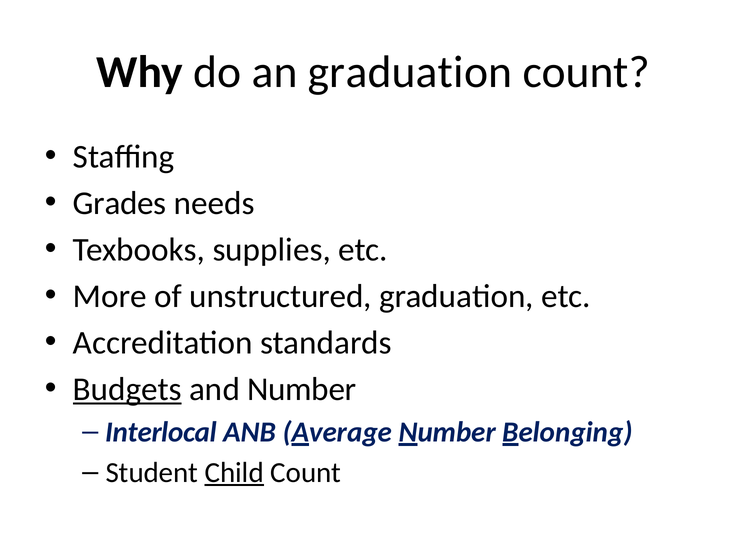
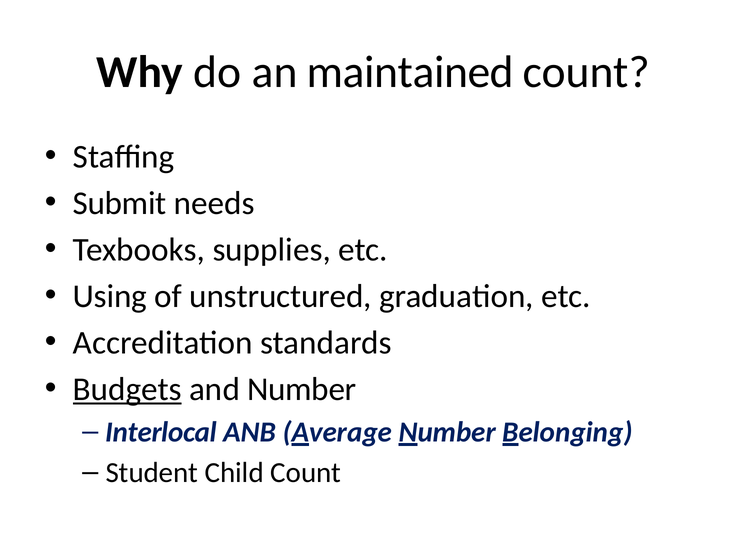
an graduation: graduation -> maintained
Grades: Grades -> Submit
More: More -> Using
Child underline: present -> none
